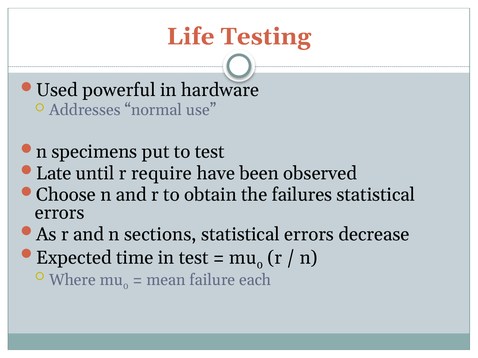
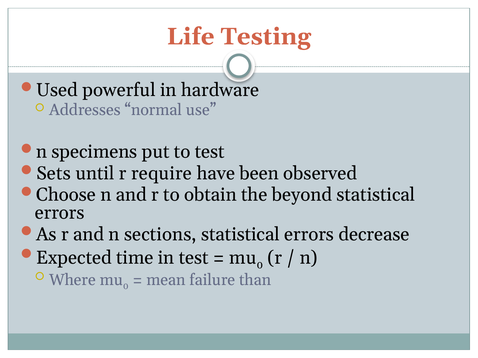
Late: Late -> Sets
failures: failures -> beyond
each: each -> than
